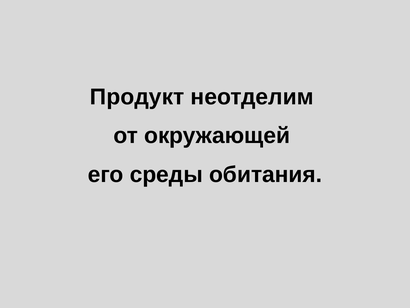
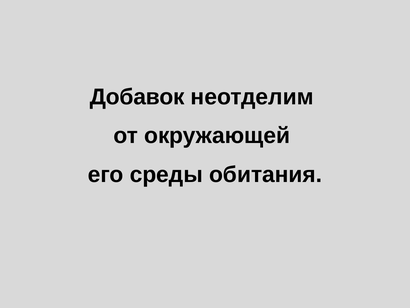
Продукт: Продукт -> Добавок
